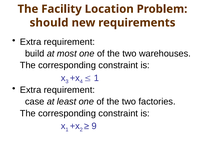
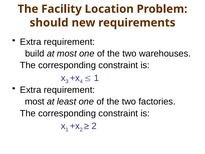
case at (35, 101): case -> most
9 at (94, 126): 9 -> 2
